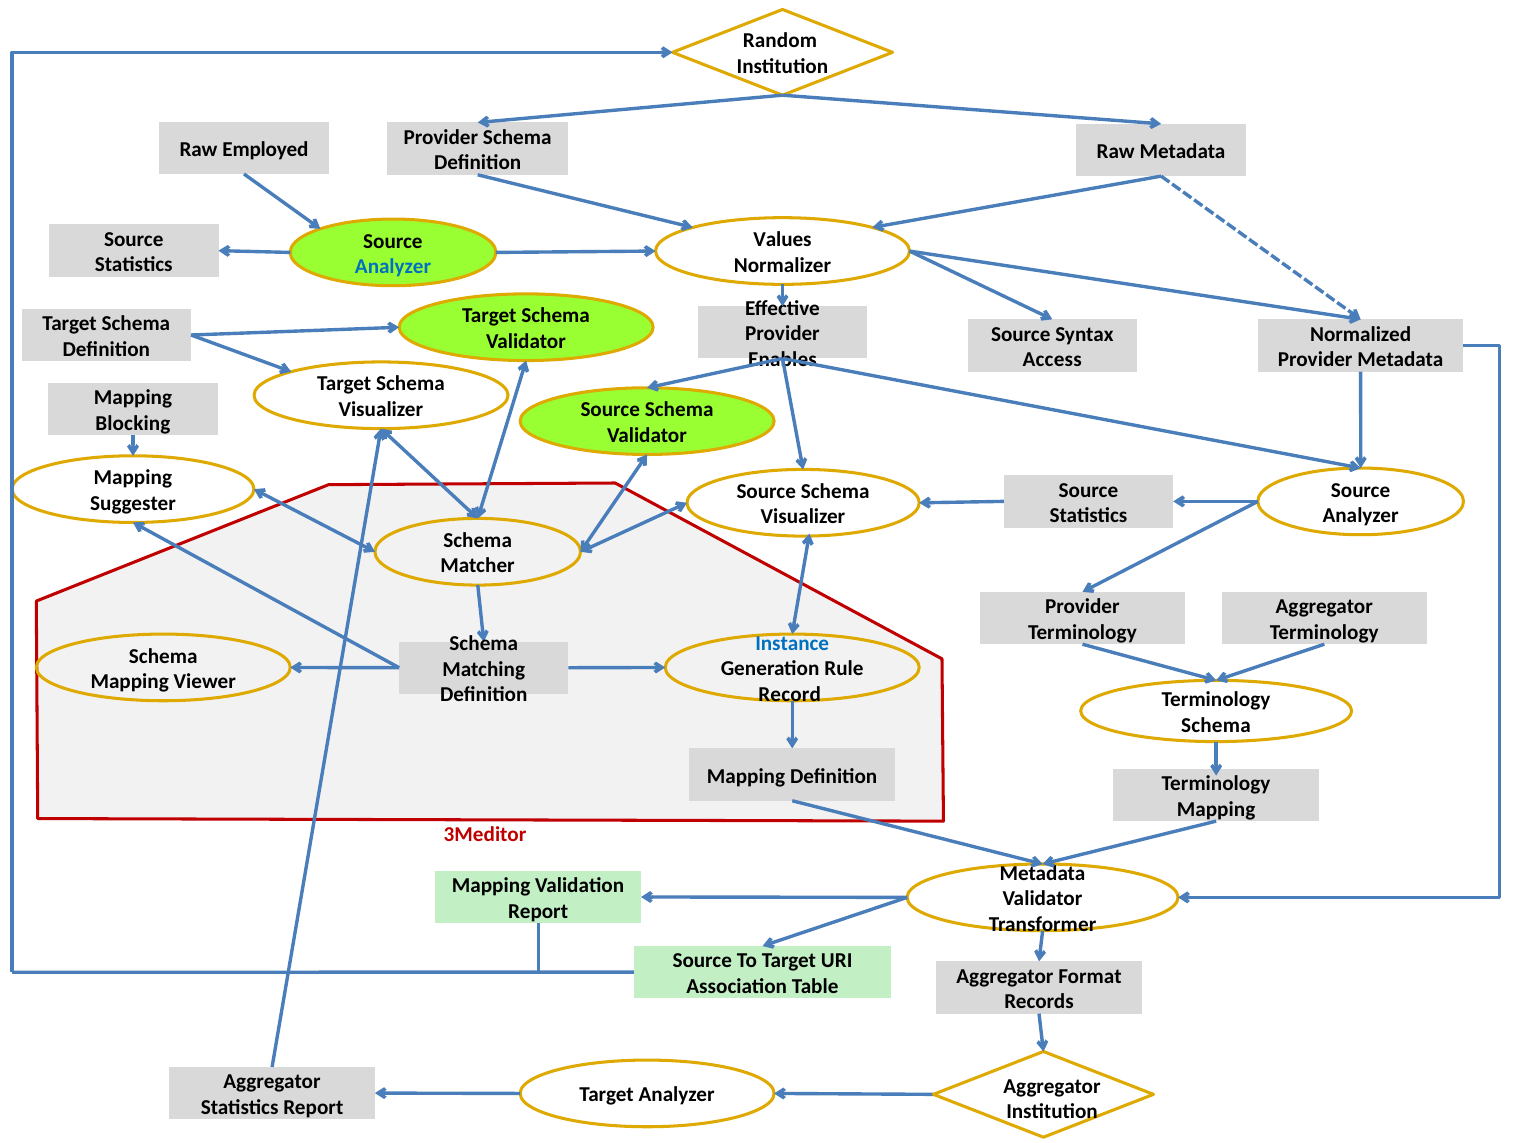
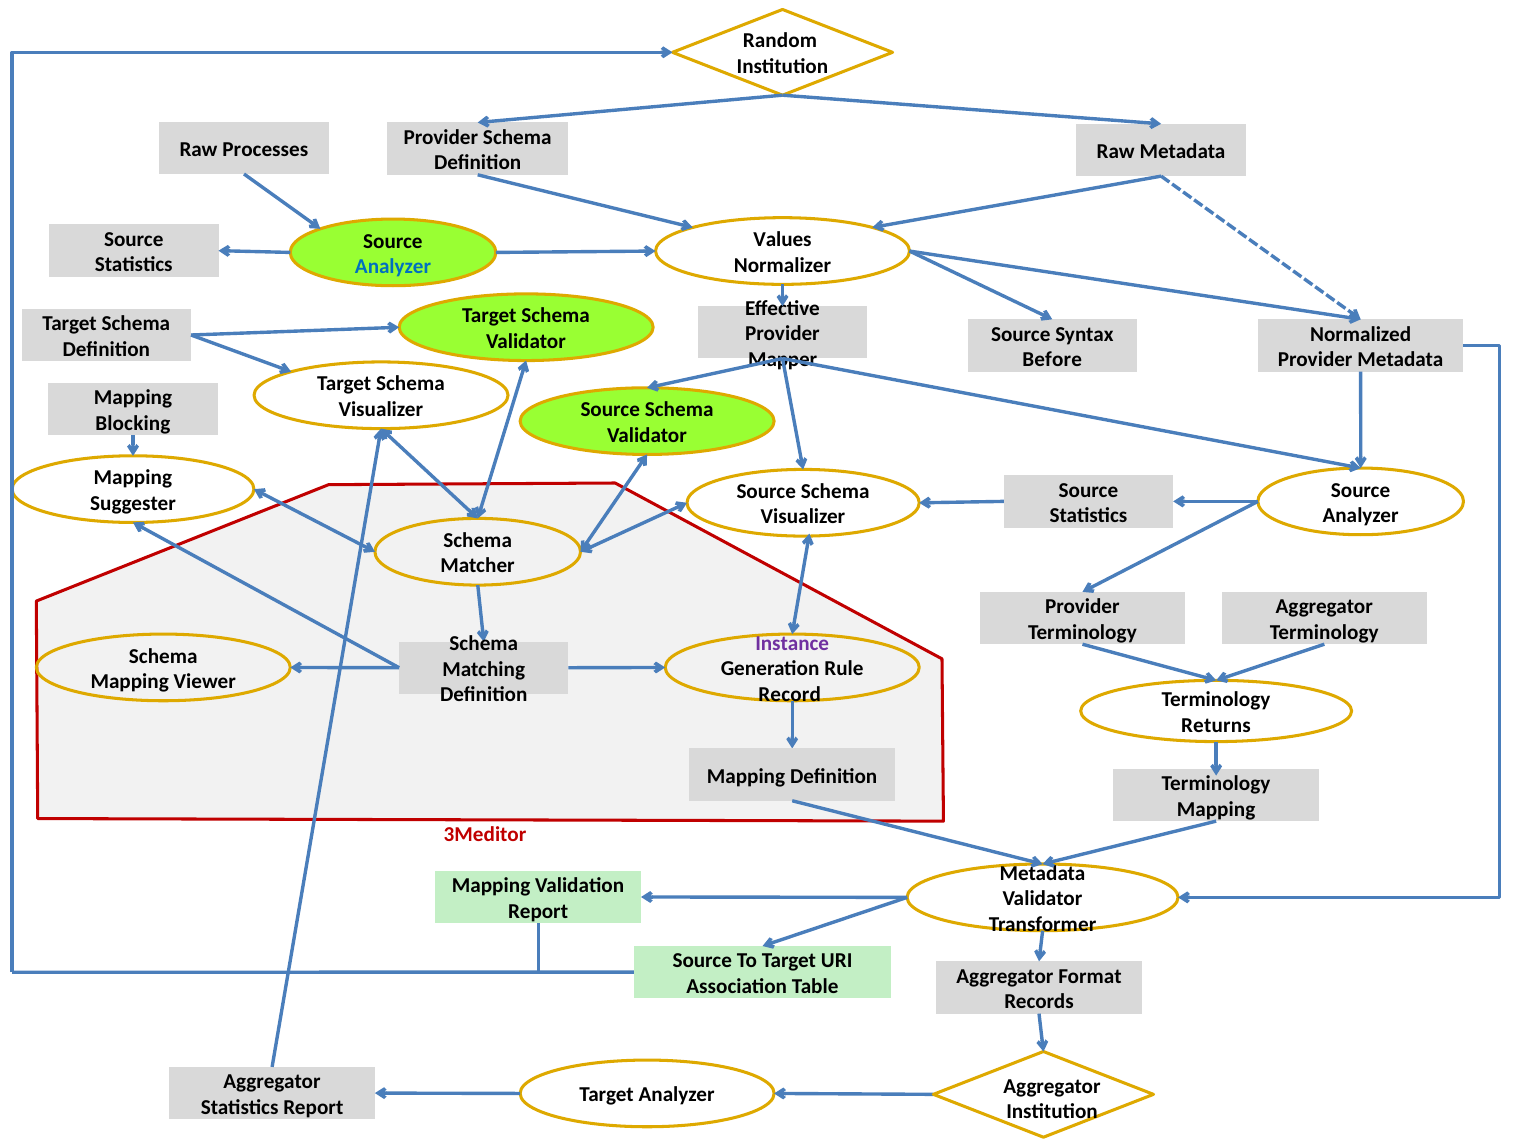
Employed: Employed -> Processes
Enables: Enables -> Mapper
Access: Access -> Before
Instance colour: blue -> purple
Schema at (1216, 725): Schema -> Returns
